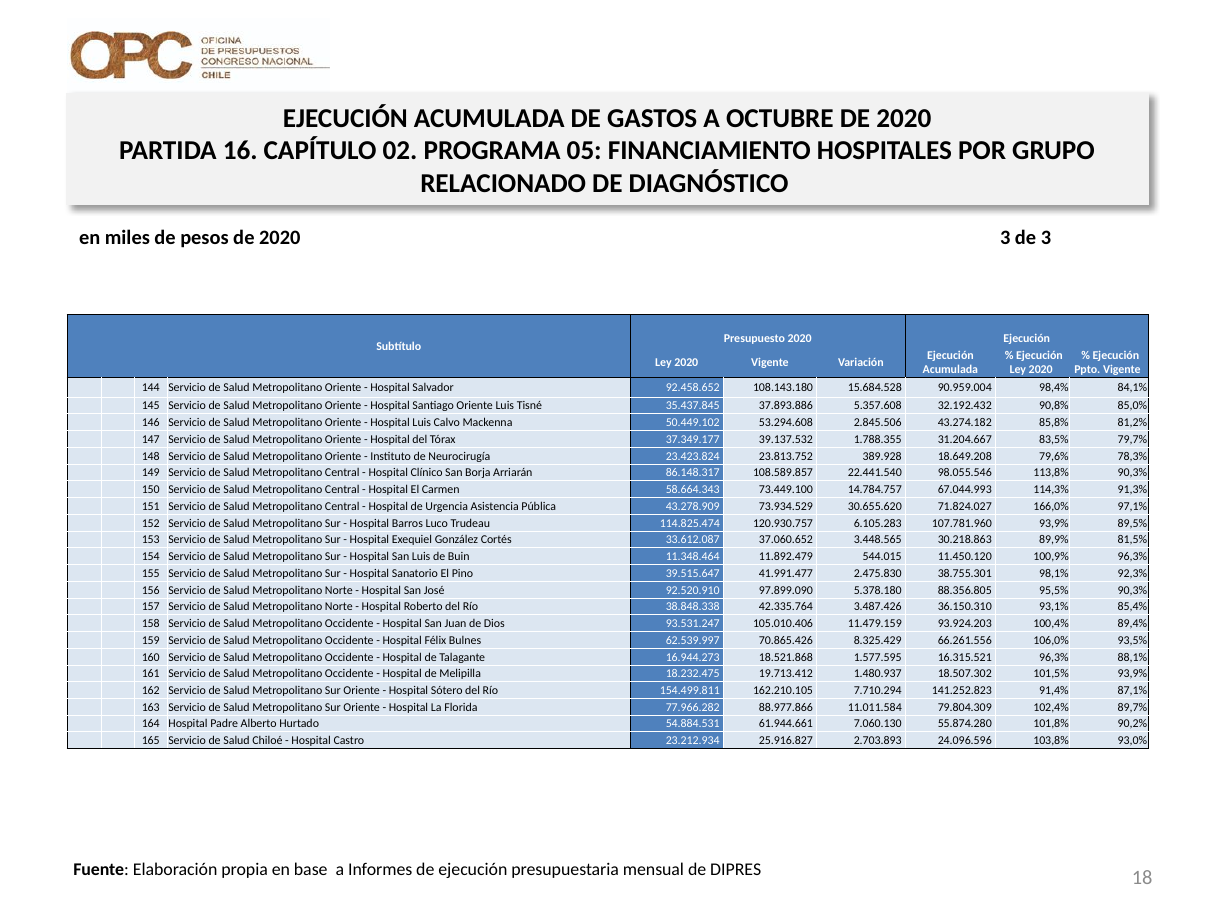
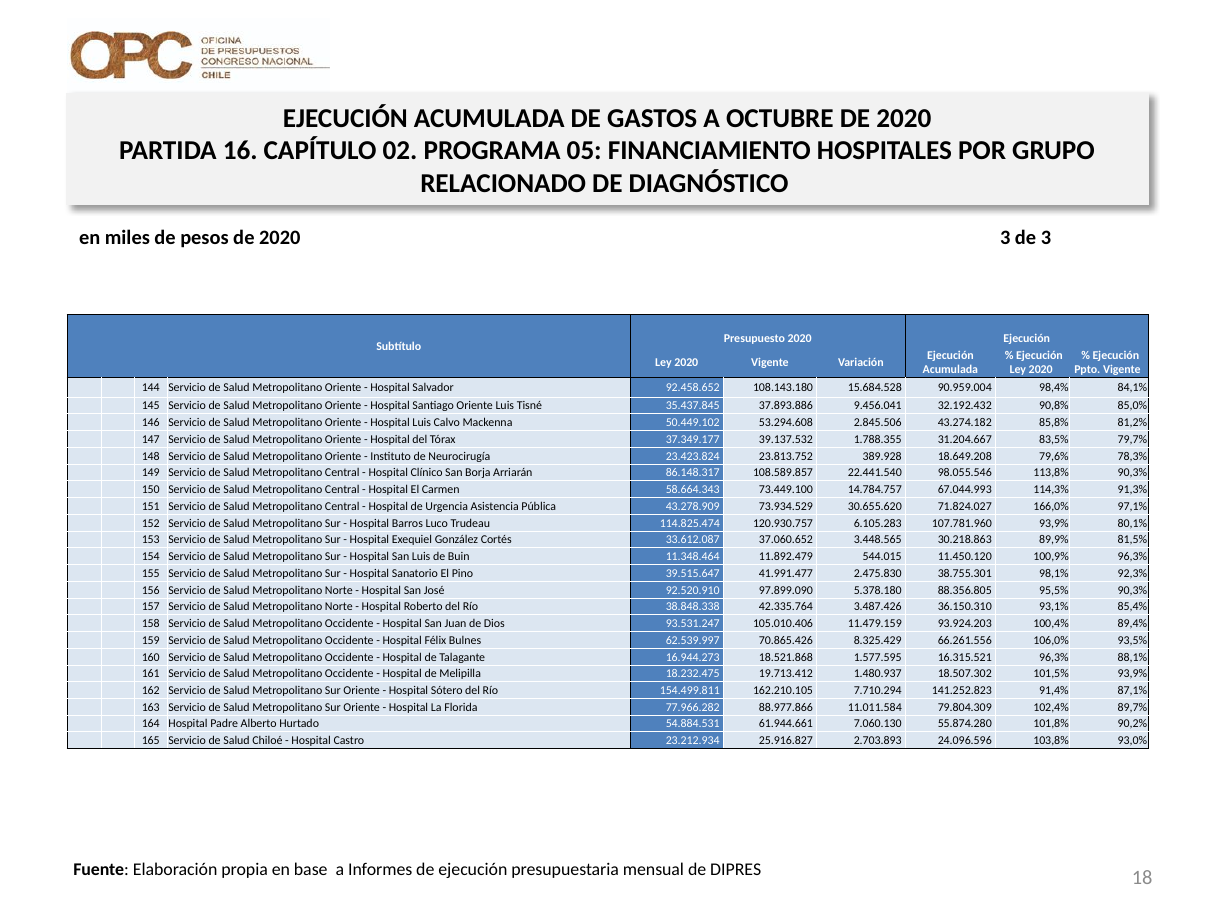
5.357.608: 5.357.608 -> 9.456.041
89,5%: 89,5% -> 80,1%
